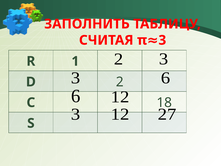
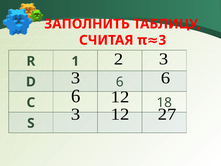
D 2: 2 -> 6
